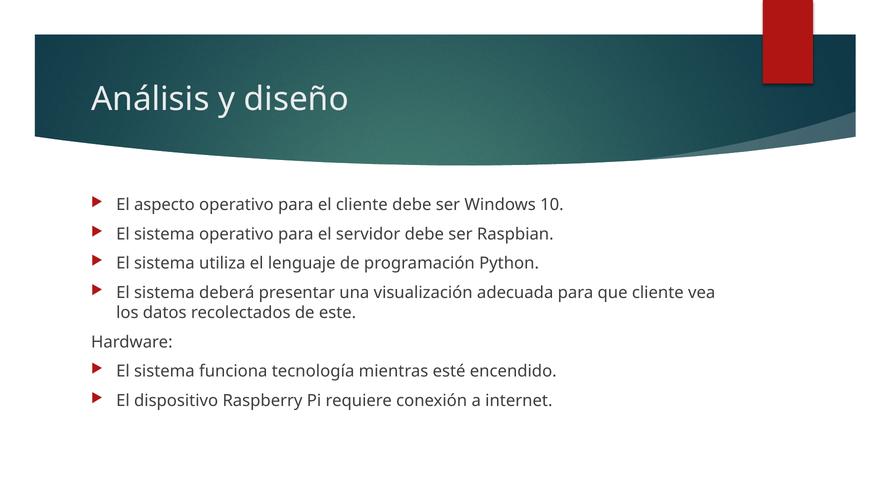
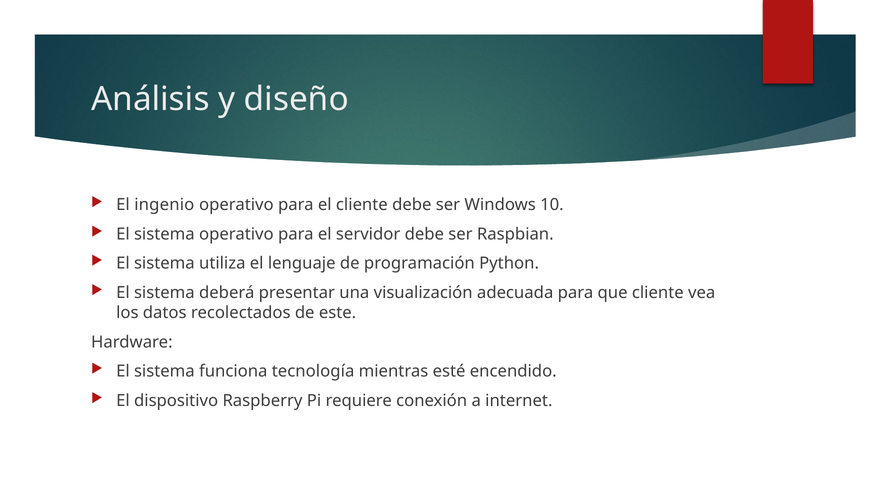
aspecto: aspecto -> ingenio
